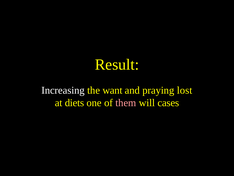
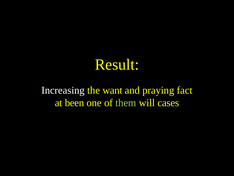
lost: lost -> fact
diets: diets -> been
them colour: pink -> light green
